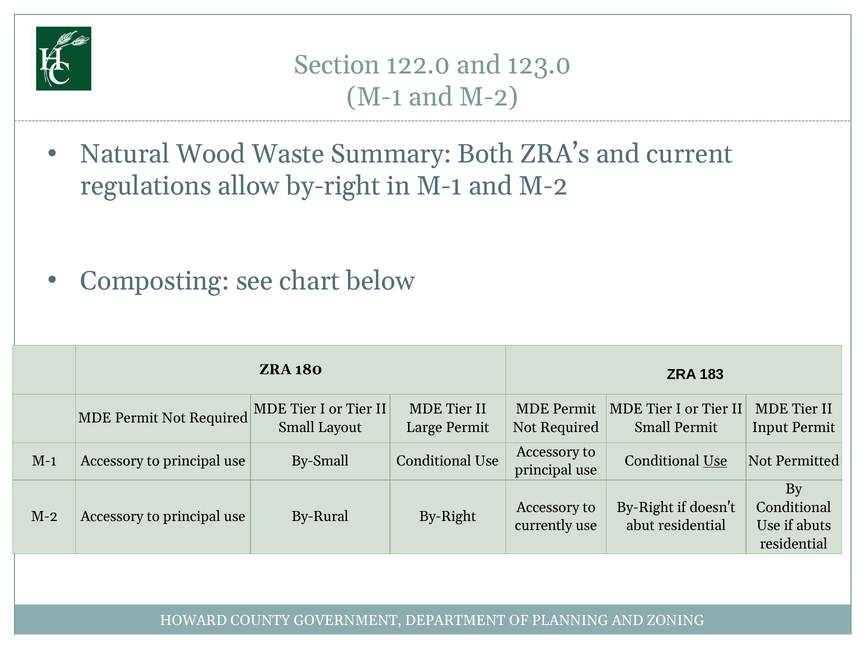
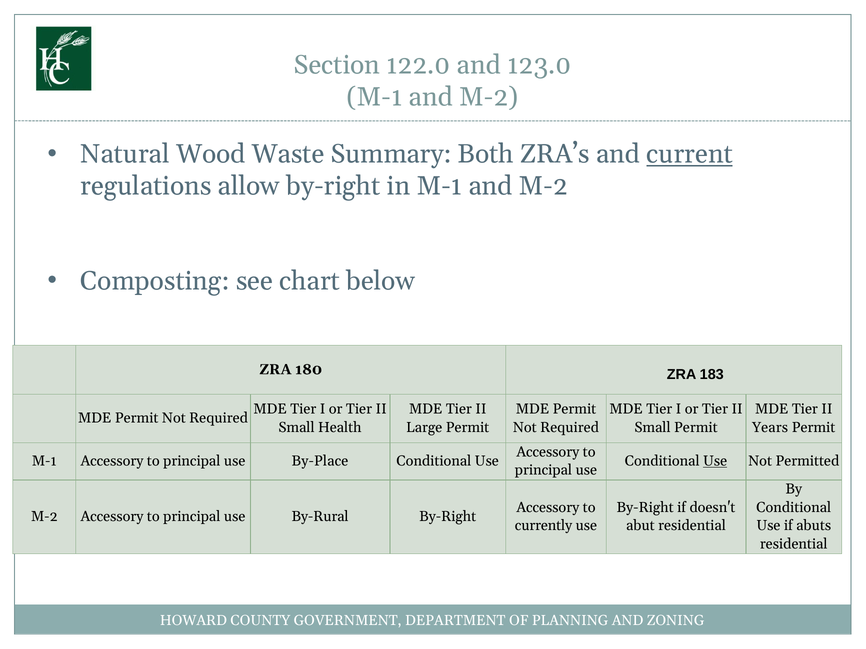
current underline: none -> present
Layout: Layout -> Health
Input: Input -> Years
By-Small: By-Small -> By-Place
